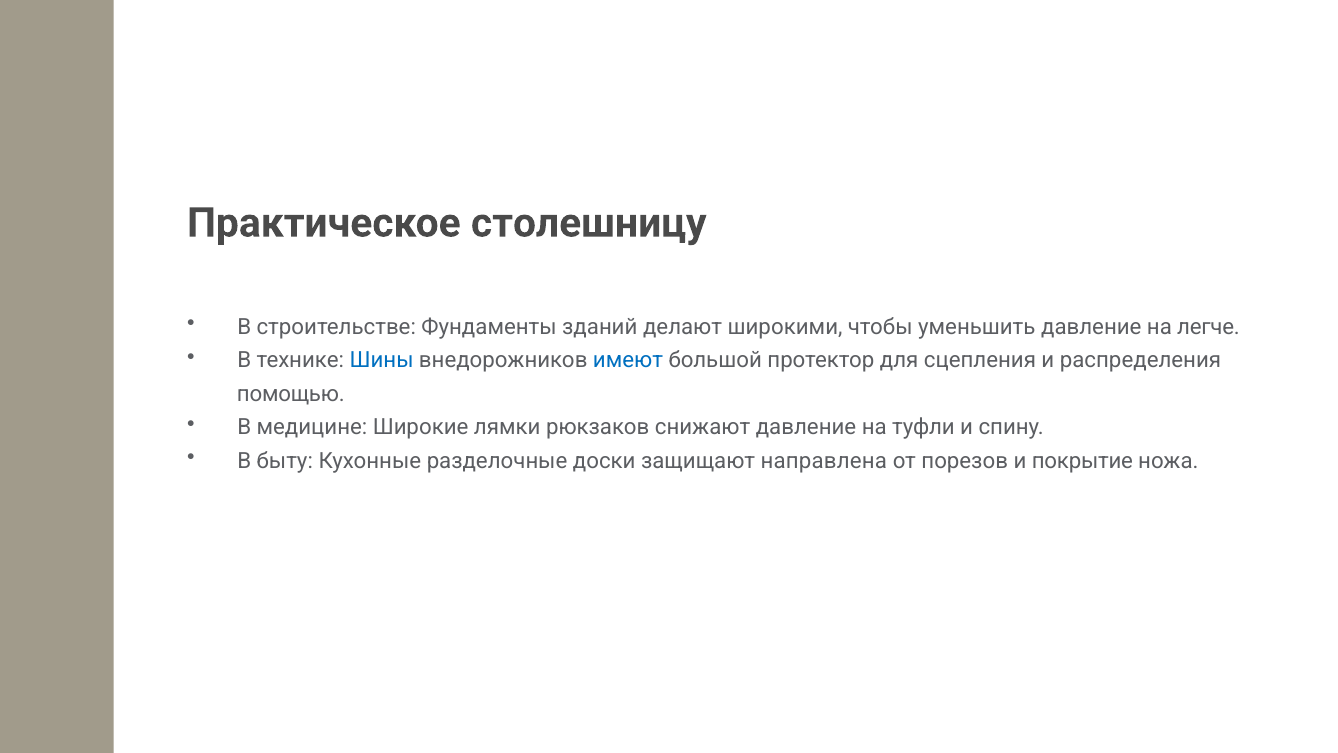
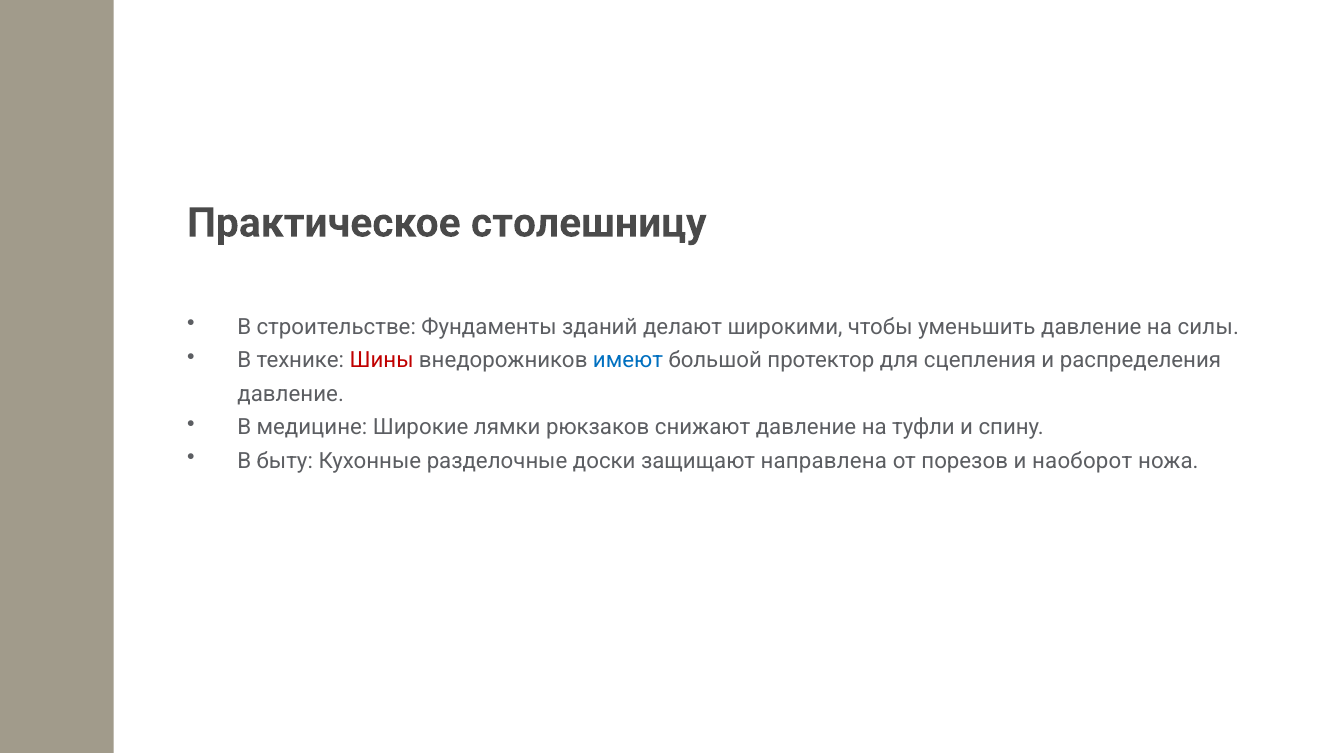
легче: легче -> силы
Шины colour: blue -> red
помощью at (291, 394): помощью -> давление
покрытие: покрытие -> наоборот
